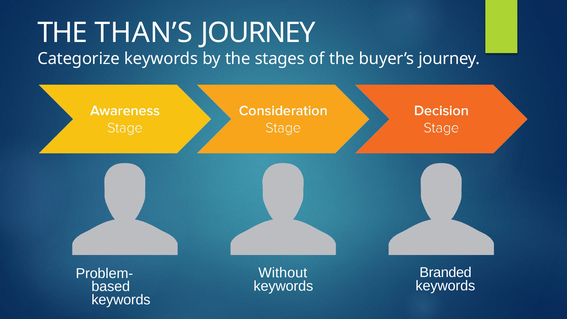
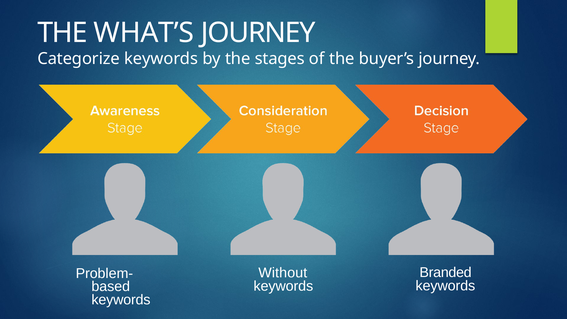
THAN’S: THAN’S -> WHAT’S
